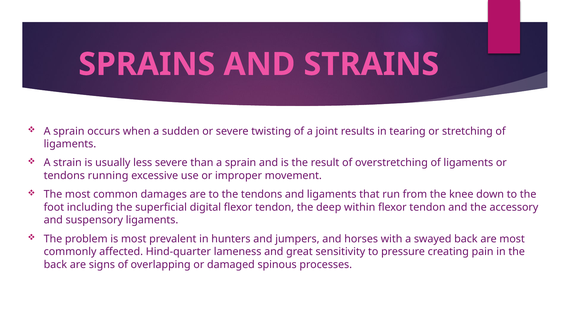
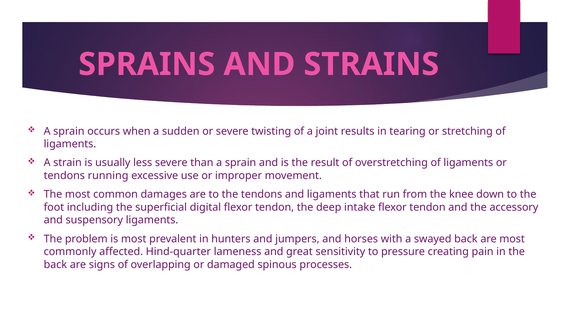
within: within -> intake
